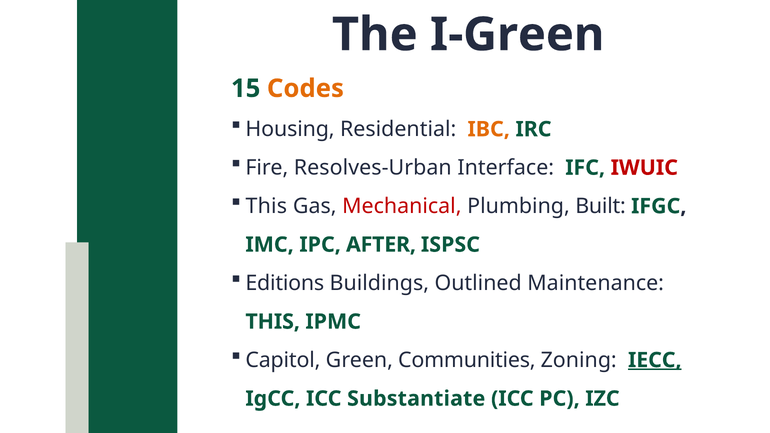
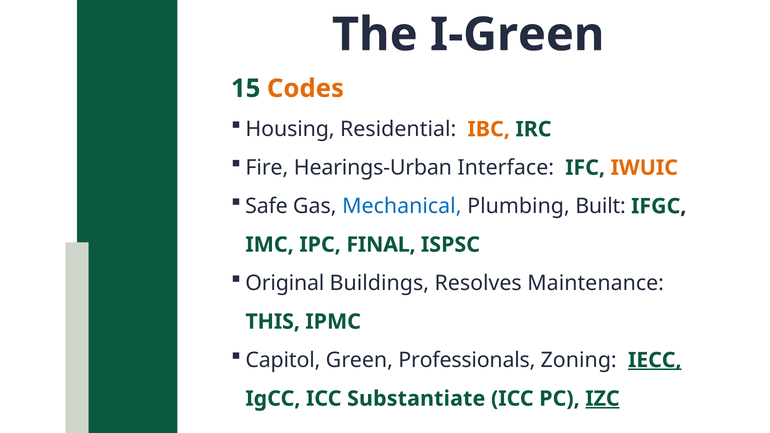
Resolves-Urban: Resolves-Urban -> Hearings-Urban
IWUIC colour: red -> orange
This at (266, 206): This -> Safe
Mechanical colour: red -> blue
AFTER: AFTER -> FINAL
Editions: Editions -> Original
Outlined: Outlined -> Resolves
Communities: Communities -> Professionals
IZC underline: none -> present
